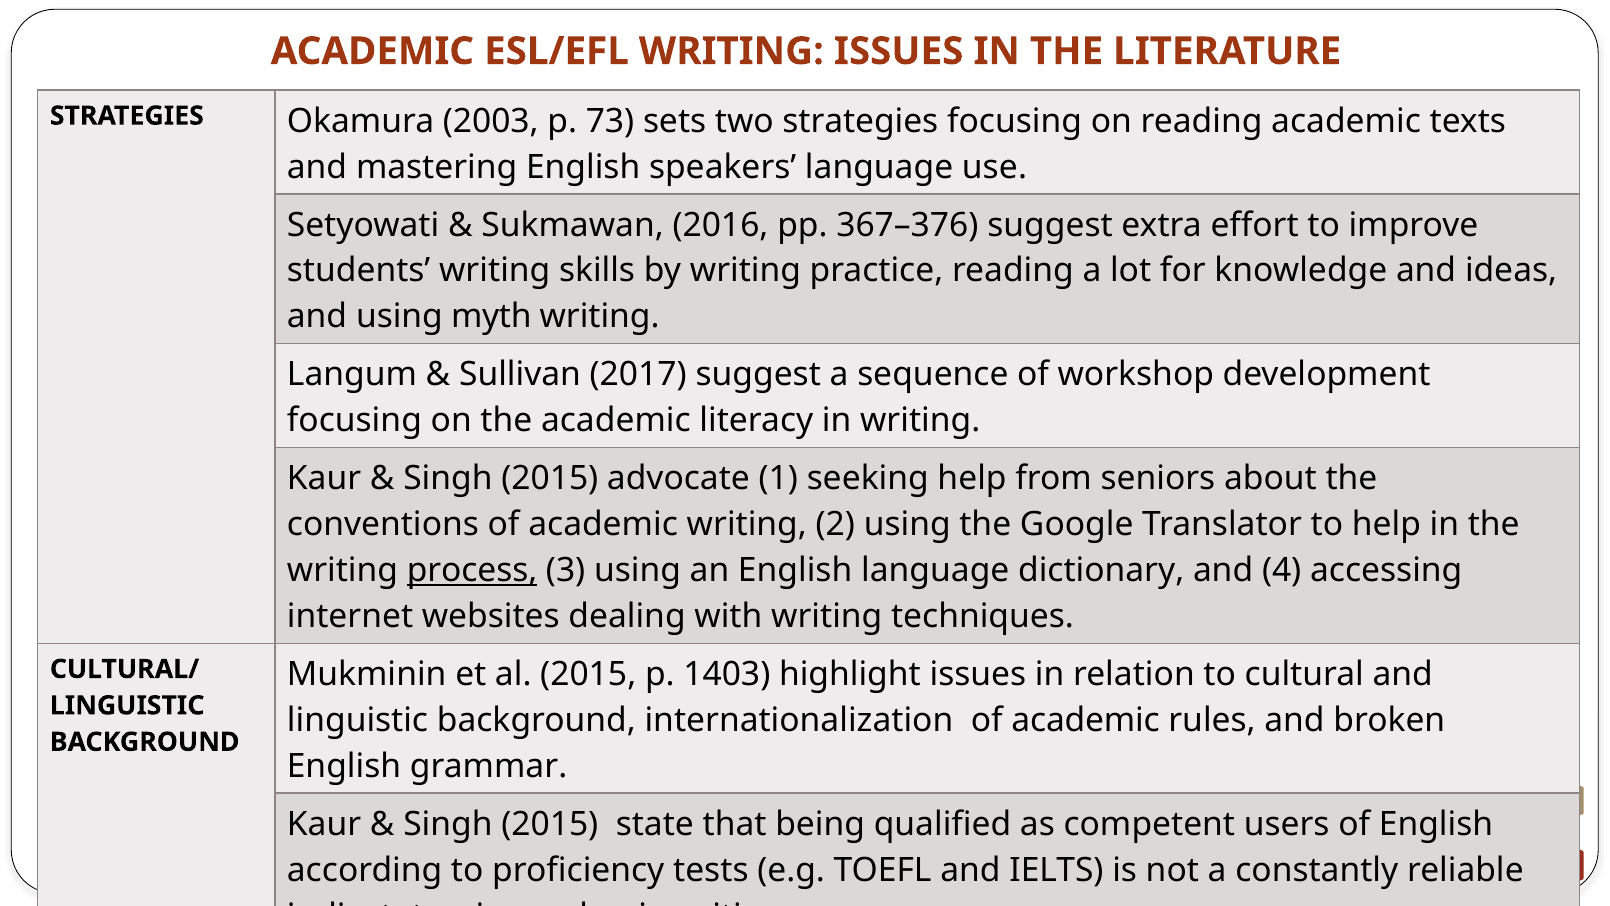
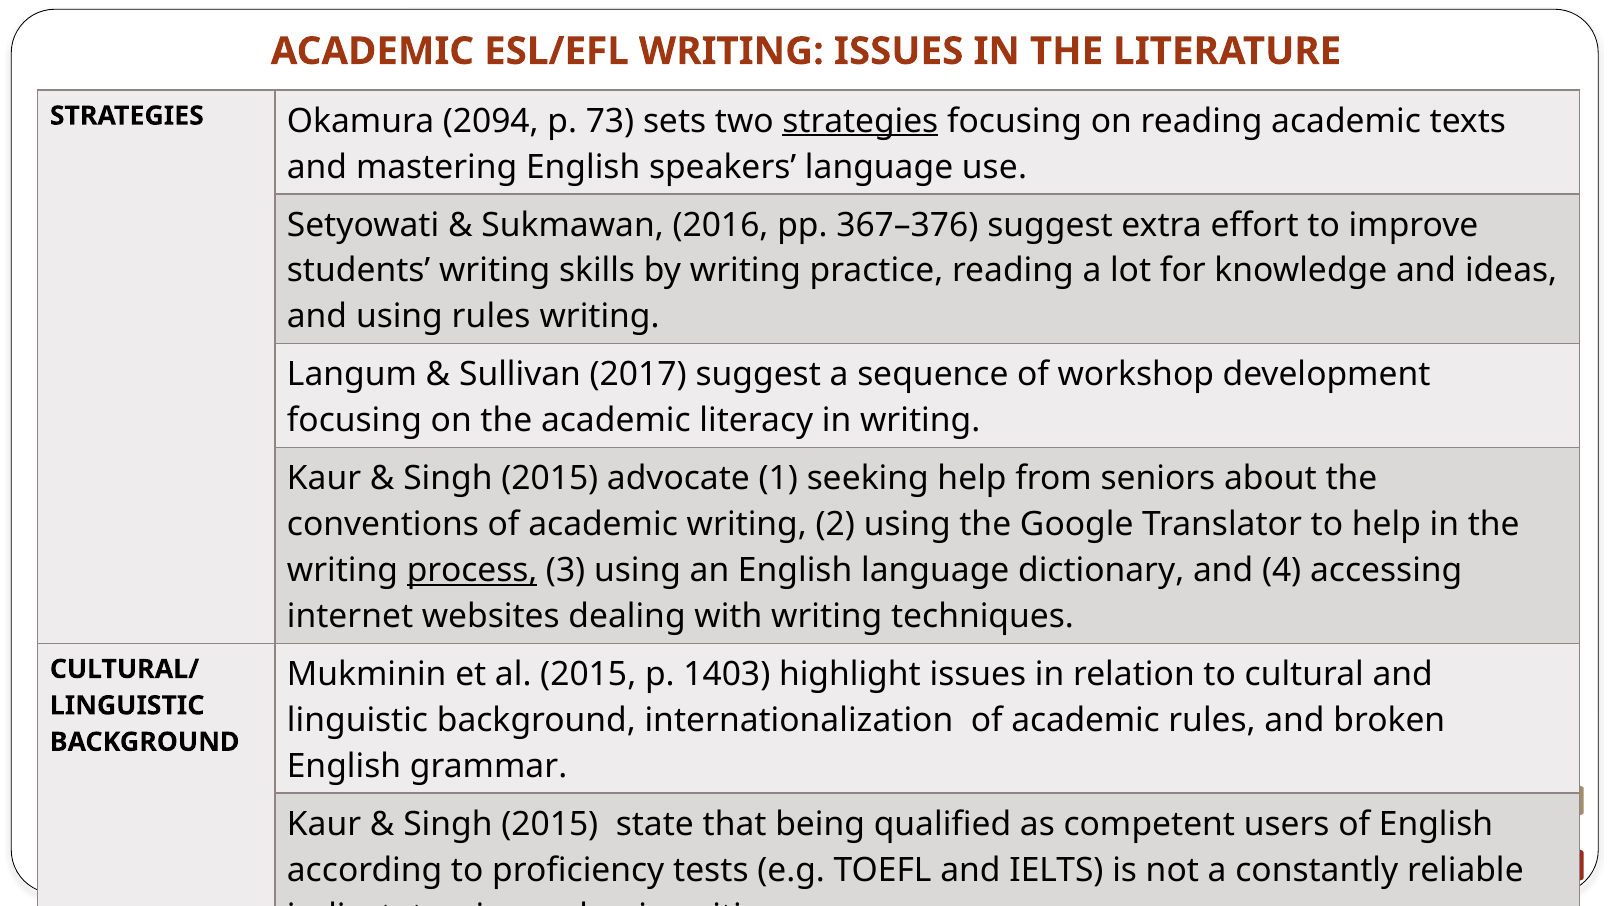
2003: 2003 -> 2094
strategies at (860, 121) underline: none -> present
using myth: myth -> rules
